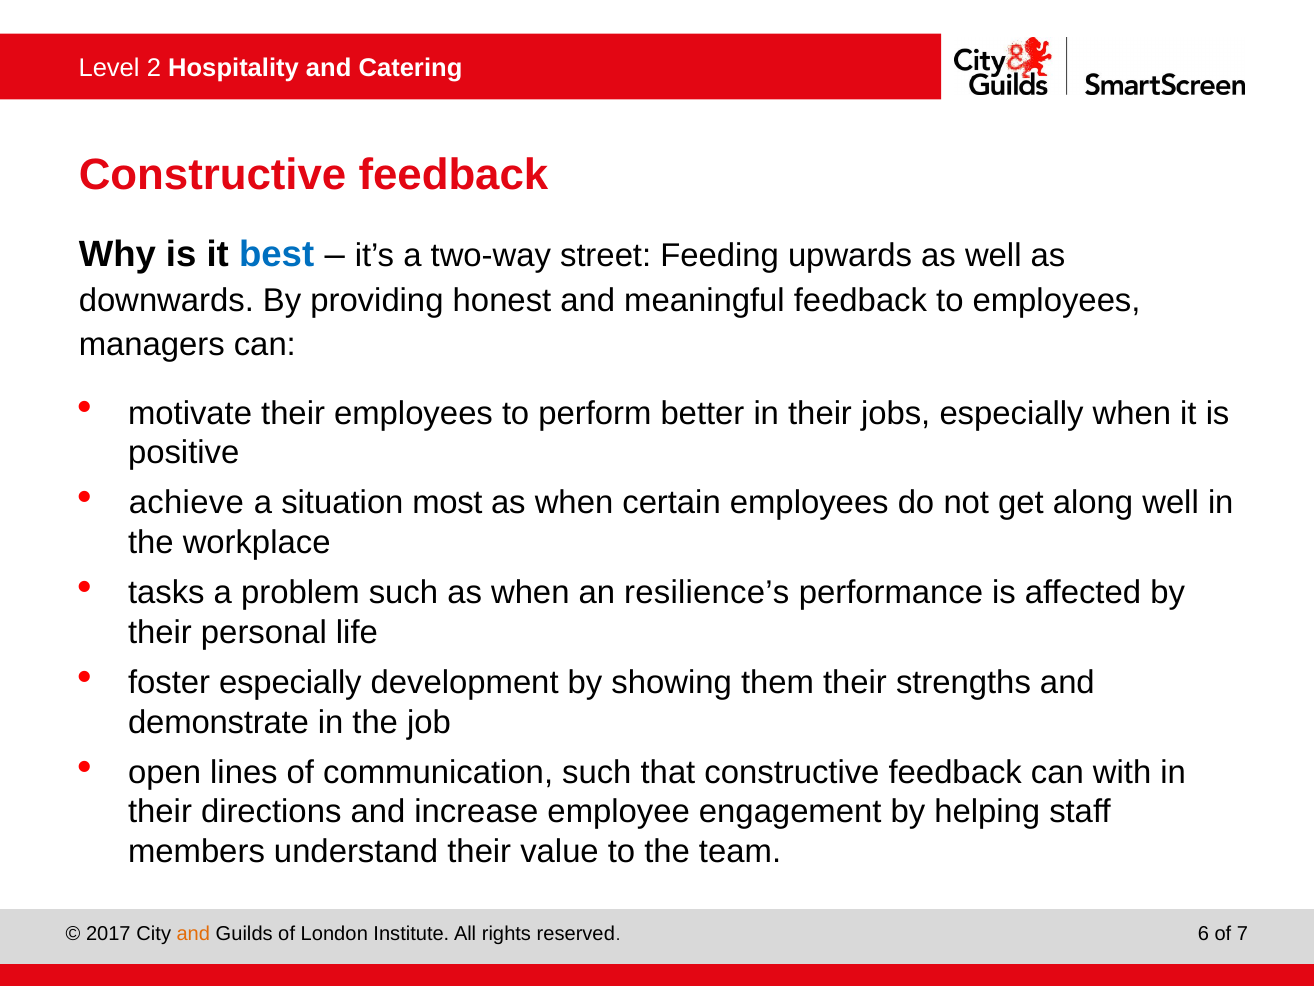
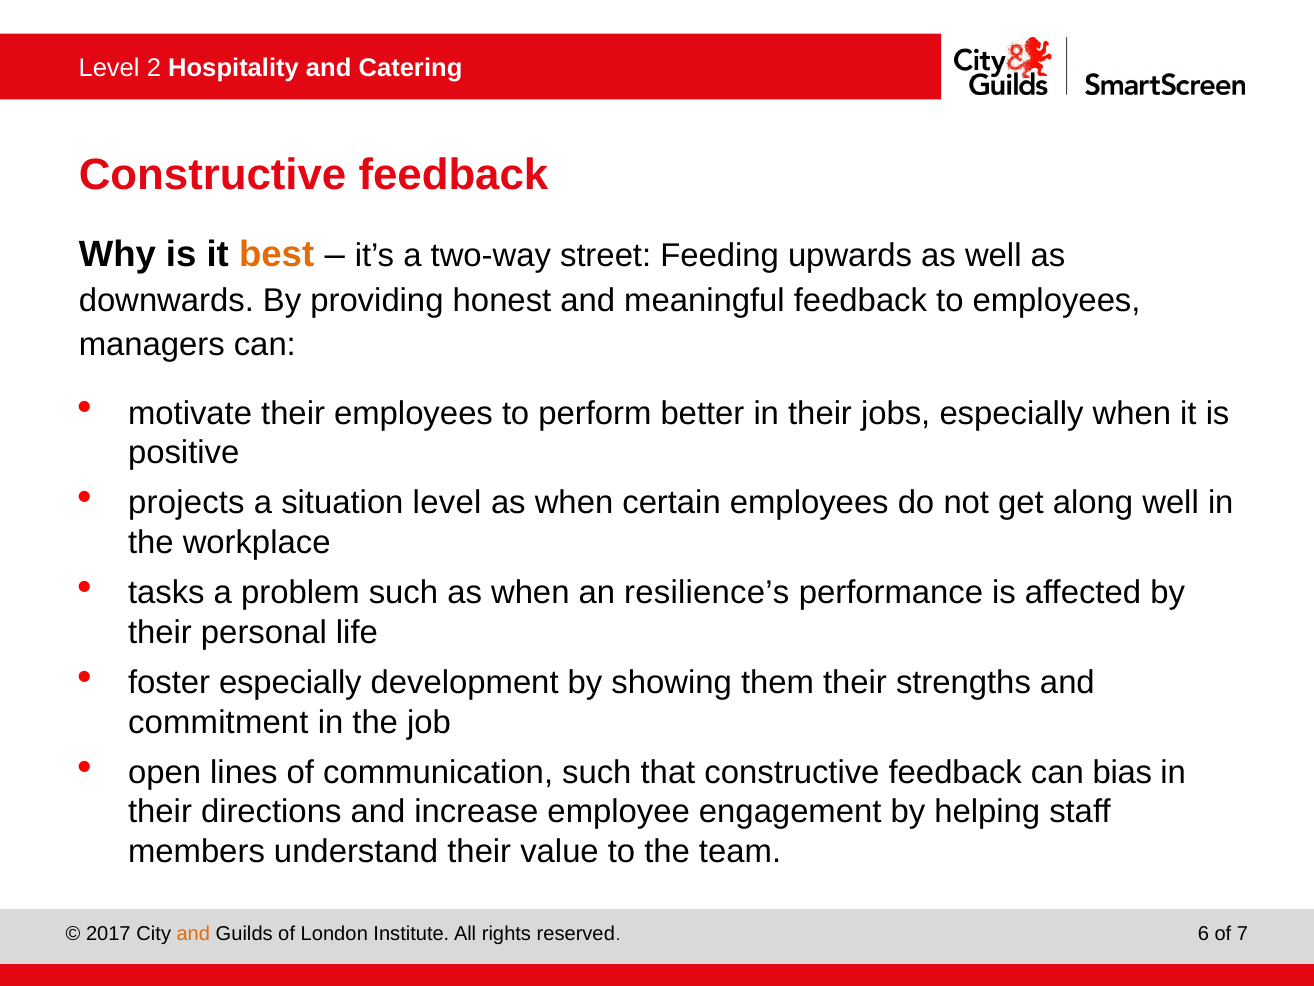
best colour: blue -> orange
achieve: achieve -> projects
situation most: most -> level
demonstrate: demonstrate -> commitment
with: with -> bias
